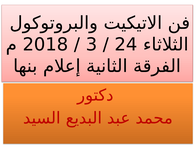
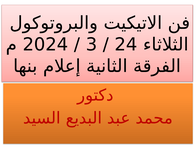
2018: 2018 -> 2024
